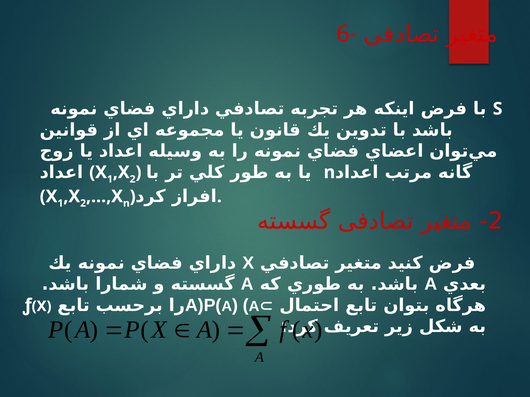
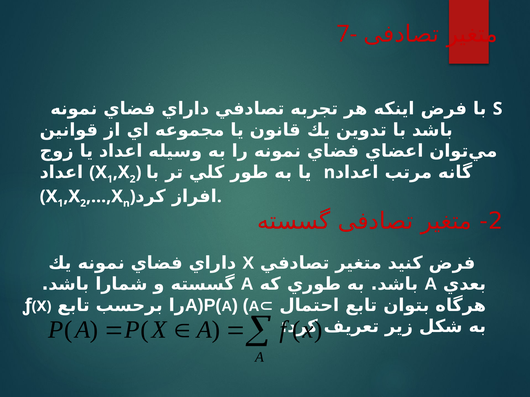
6-: 6- -> 7-
